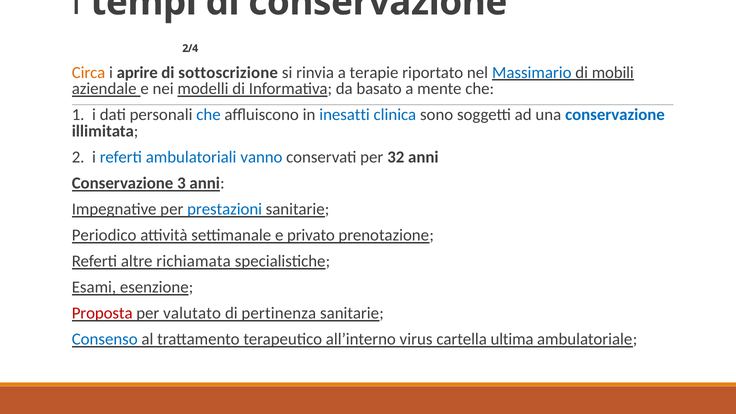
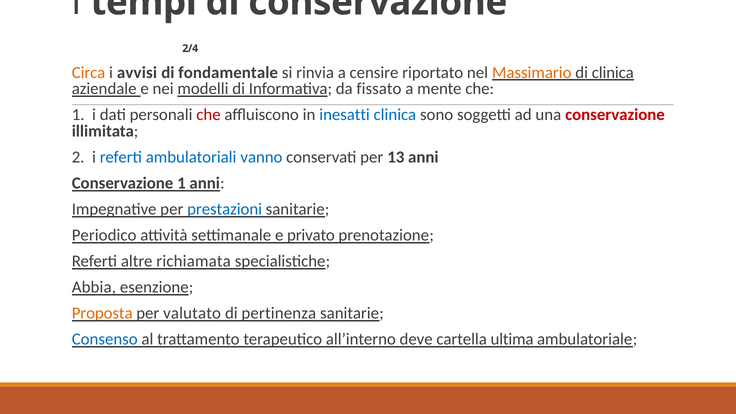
aprire: aprire -> avvisi
sottoscrizione: sottoscrizione -> fondamentale
terapie: terapie -> censire
Massimario colour: blue -> orange
di mobili: mobili -> clinica
basato: basato -> fissato
che at (208, 115) colour: blue -> red
conservazione at (615, 115) colour: blue -> red
32: 32 -> 13
Conservazione 3: 3 -> 1
Esami: Esami -> Abbia
Proposta colour: red -> orange
virus: virus -> deve
